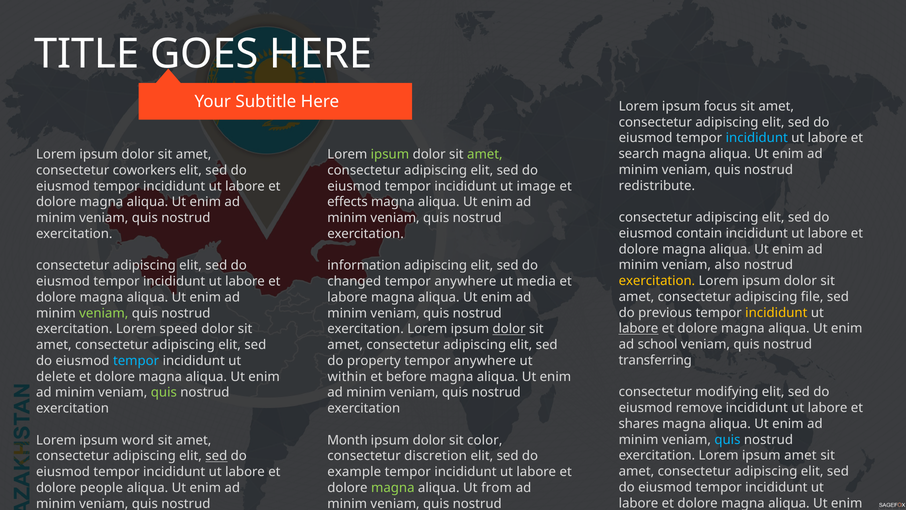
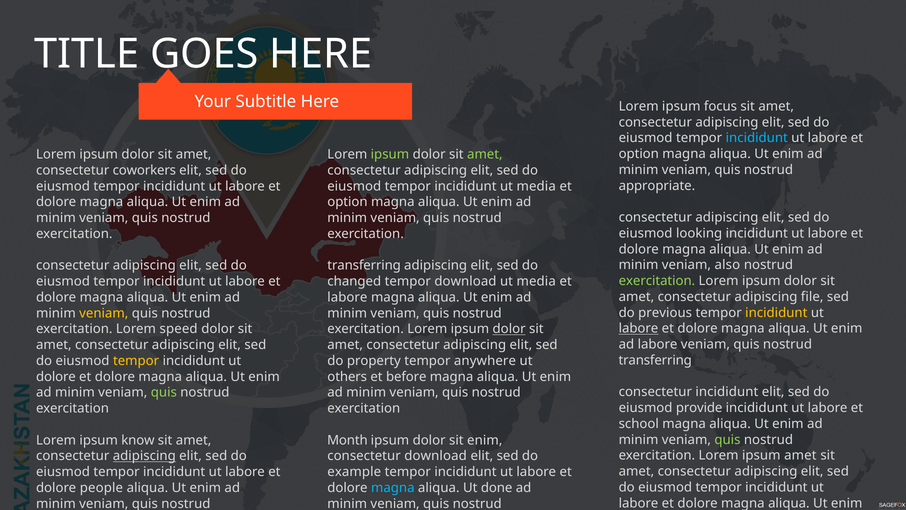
search at (639, 154): search -> option
redistribute: redistribute -> appropriate
incididunt ut image: image -> media
effects at (347, 202): effects -> option
contain: contain -> looking
information at (364, 265): information -> transferring
exercitation at (657, 281) colour: yellow -> light green
anywhere at (465, 281): anywhere -> download
veniam at (104, 313) colour: light green -> yellow
ad school: school -> labore
tempor at (136, 361) colour: light blue -> yellow
delete at (56, 376): delete -> dolore
within: within -> others
consectetur modifying: modifying -> incididunt
remove: remove -> provide
shares: shares -> school
quis at (727, 439) colour: light blue -> light green
word: word -> know
sit color: color -> enim
adipiscing at (144, 456) underline: none -> present
sed at (216, 456) underline: present -> none
consectetur discretion: discretion -> download
magna at (393, 487) colour: light green -> light blue
from: from -> done
